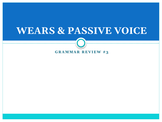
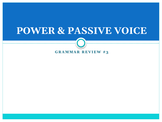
WEARS: WEARS -> POWER
